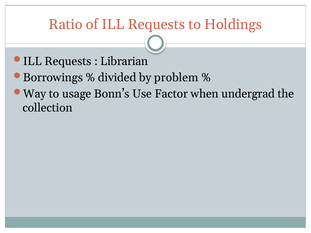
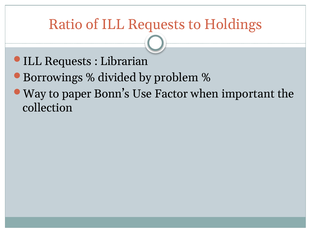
usage: usage -> paper
undergrad: undergrad -> important
